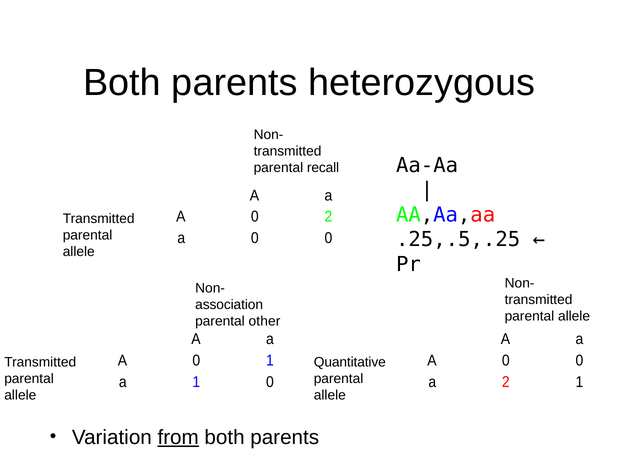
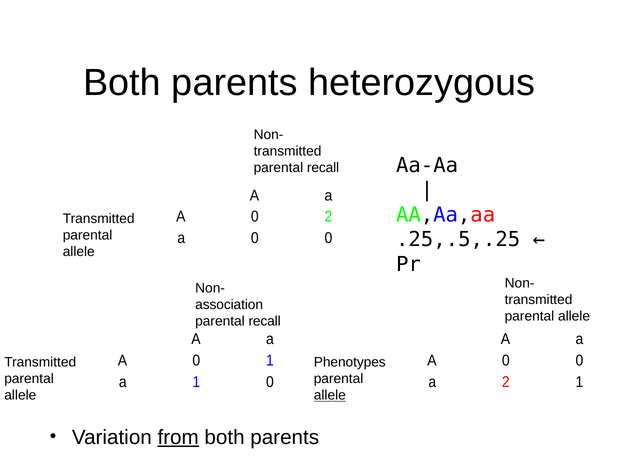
other at (264, 321): other -> recall
Quantitative: Quantitative -> Phenotypes
allele at (330, 395) underline: none -> present
